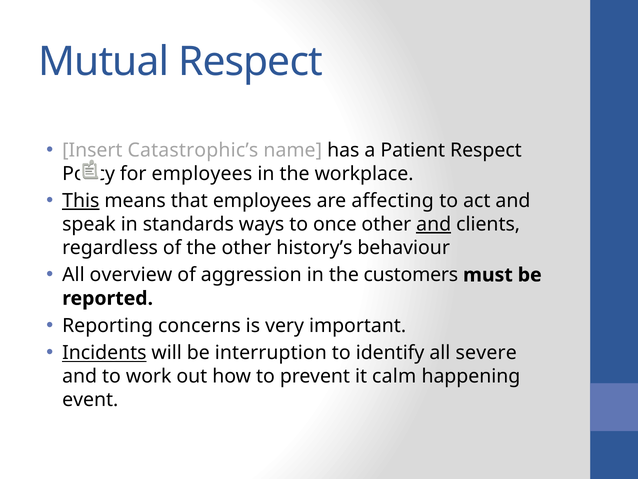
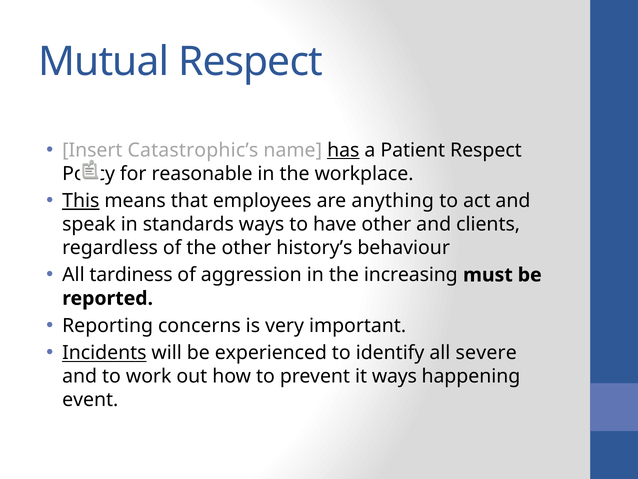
has underline: none -> present
for employees: employees -> reasonable
affecting: affecting -> anything
once: once -> have
and at (434, 224) underline: present -> none
overview: overview -> tardiness
customers: customers -> increasing
interruption: interruption -> experienced
it calm: calm -> ways
